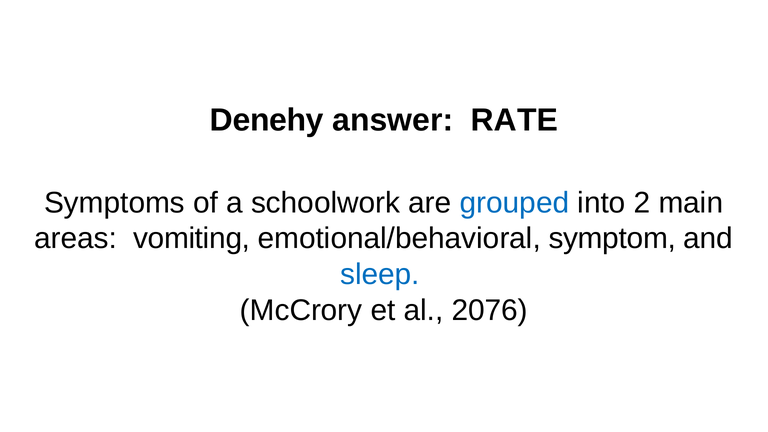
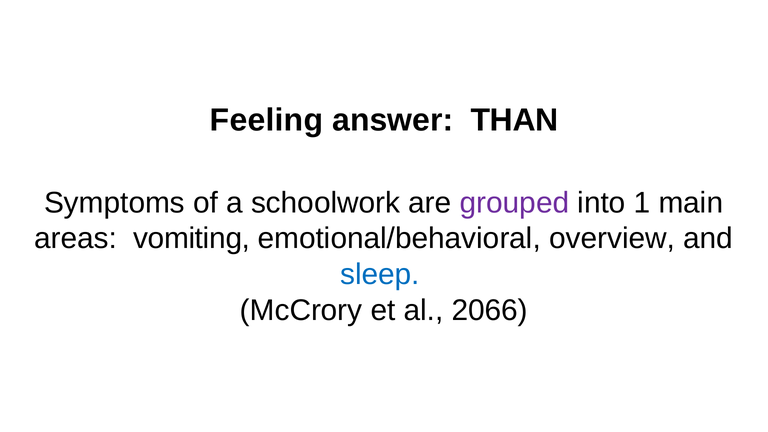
Denehy: Denehy -> Feeling
RATE: RATE -> THAN
grouped colour: blue -> purple
2: 2 -> 1
symptom: symptom -> overview
2076: 2076 -> 2066
